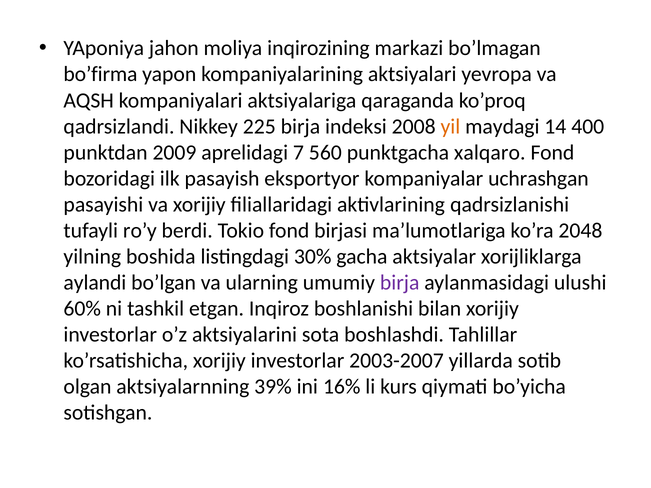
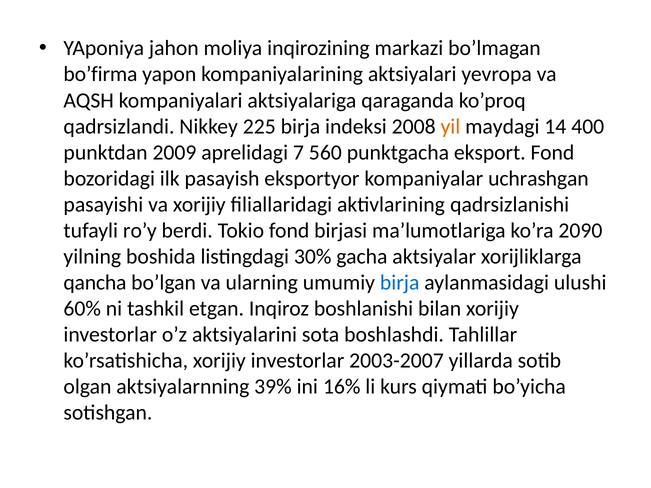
xalqaro: xalqaro -> eksport
2048: 2048 -> 2090
aylandi: aylandi -> qancha
birja at (400, 283) colour: purple -> blue
